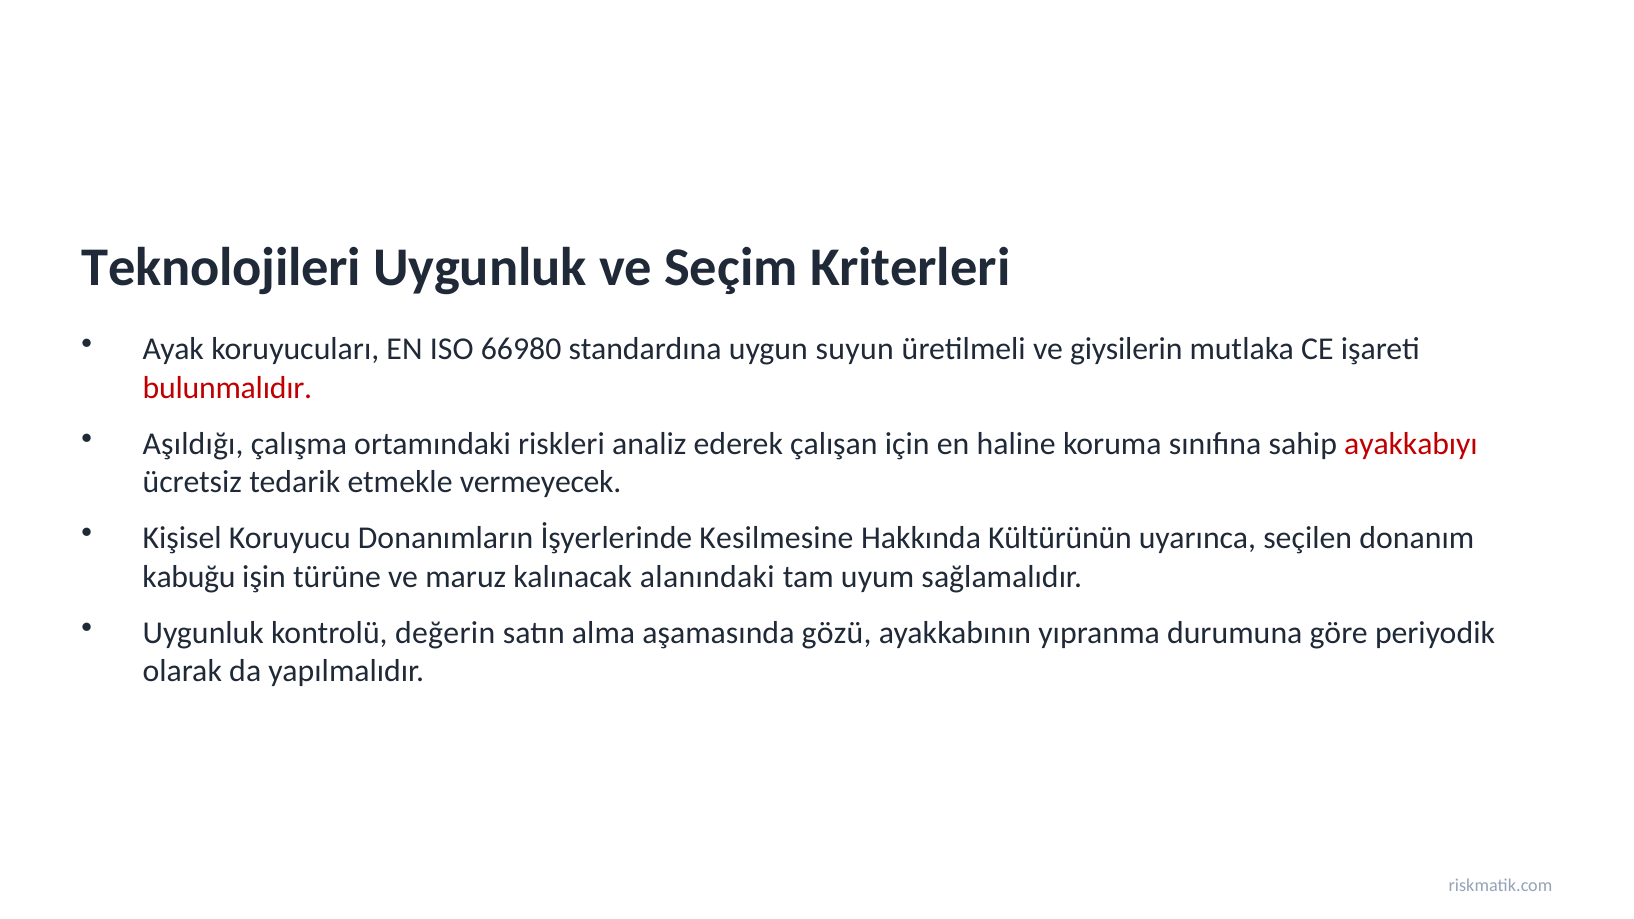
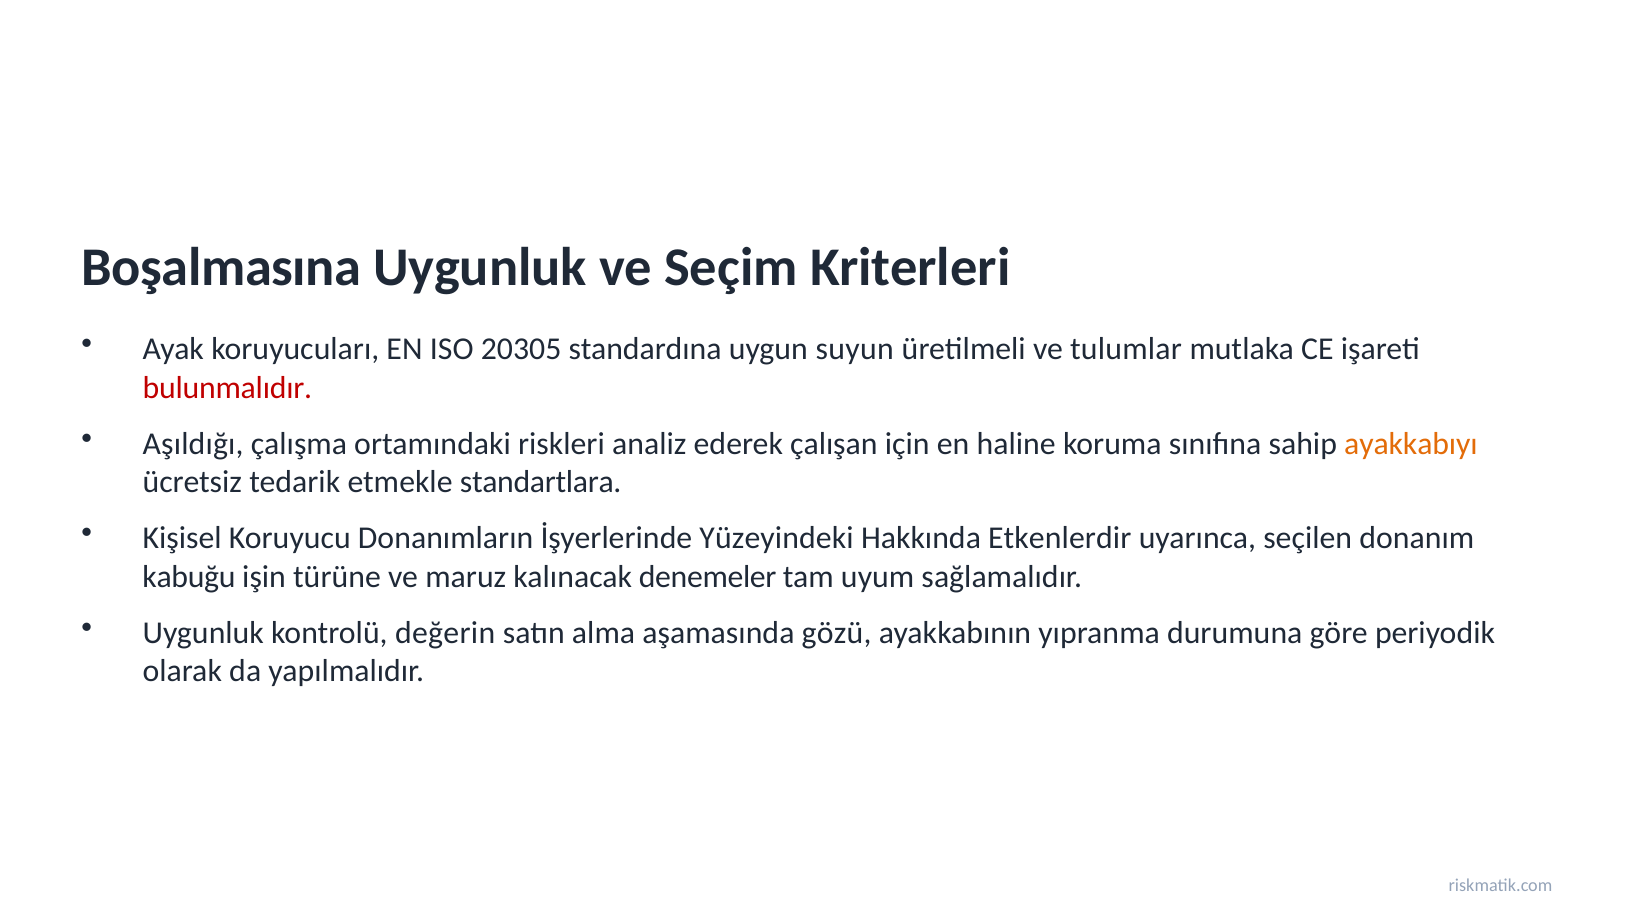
Teknolojileri: Teknolojileri -> Boşalmasına
66980: 66980 -> 20305
giysilerin: giysilerin -> tulumlar
ayakkabıyı colour: red -> orange
vermeyecek: vermeyecek -> standartlara
Kesilmesine: Kesilmesine -> Yüzeyindeki
Kültürünün: Kültürünün -> Etkenlerdir
alanındaki: alanındaki -> denemeler
